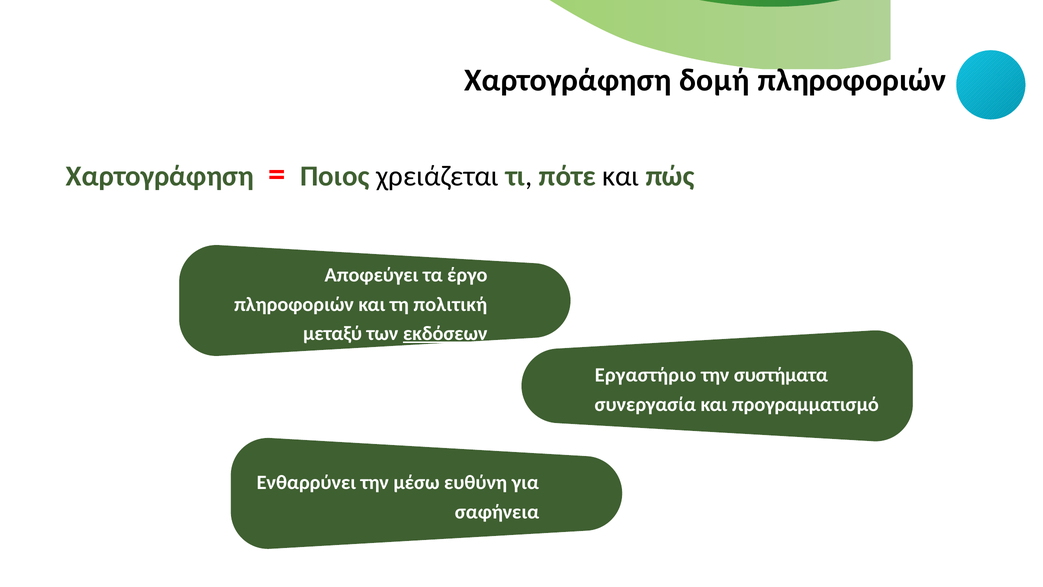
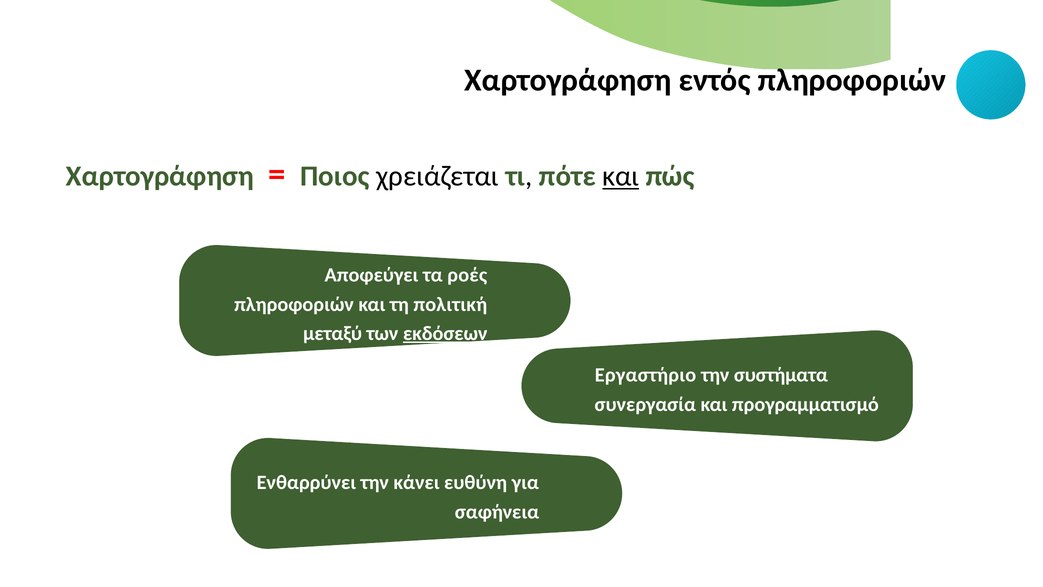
δομή: δομή -> εντός
και at (621, 176) underline: none -> present
έργο: έργο -> ροές
μέσω: μέσω -> κάνει
